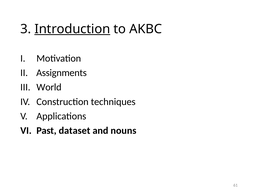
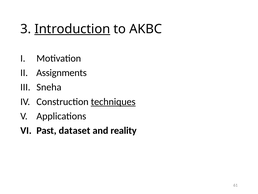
World: World -> Sneha
techniques underline: none -> present
nouns: nouns -> reality
